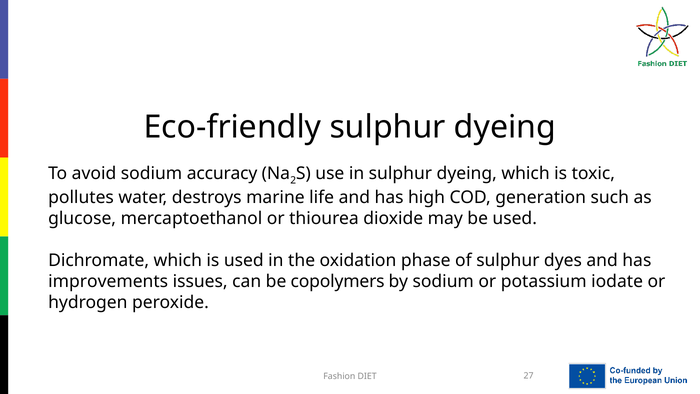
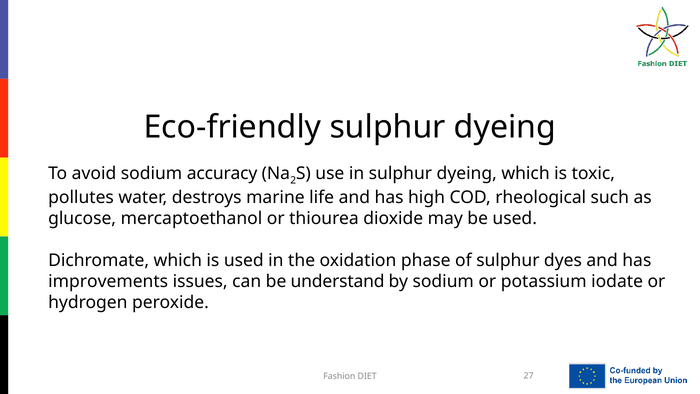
generation: generation -> rheological
copolymers: copolymers -> understand
